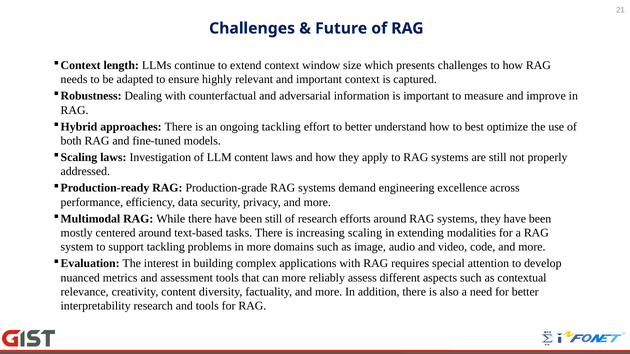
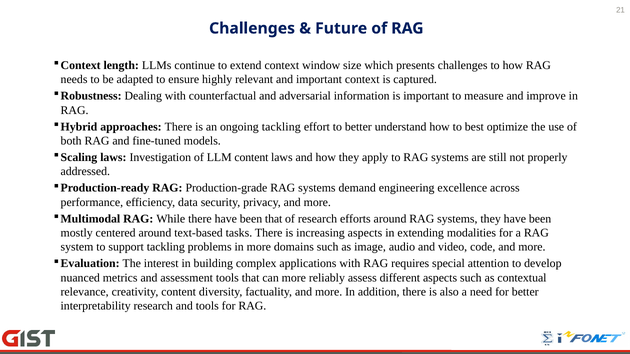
been still: still -> that
increasing scaling: scaling -> aspects
